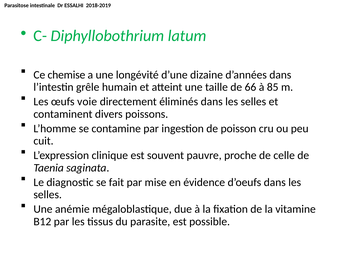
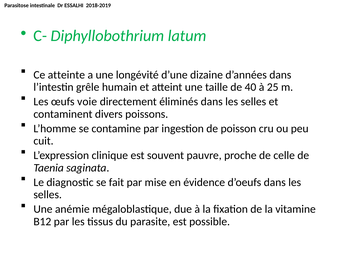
chemise: chemise -> atteinte
66: 66 -> 40
85: 85 -> 25
